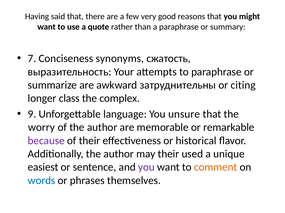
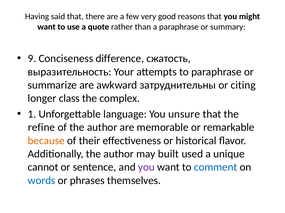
7: 7 -> 9
synonyms: synonyms -> difference
9: 9 -> 1
worry: worry -> refine
because colour: purple -> orange
may their: their -> built
easiest: easiest -> cannot
comment colour: orange -> blue
